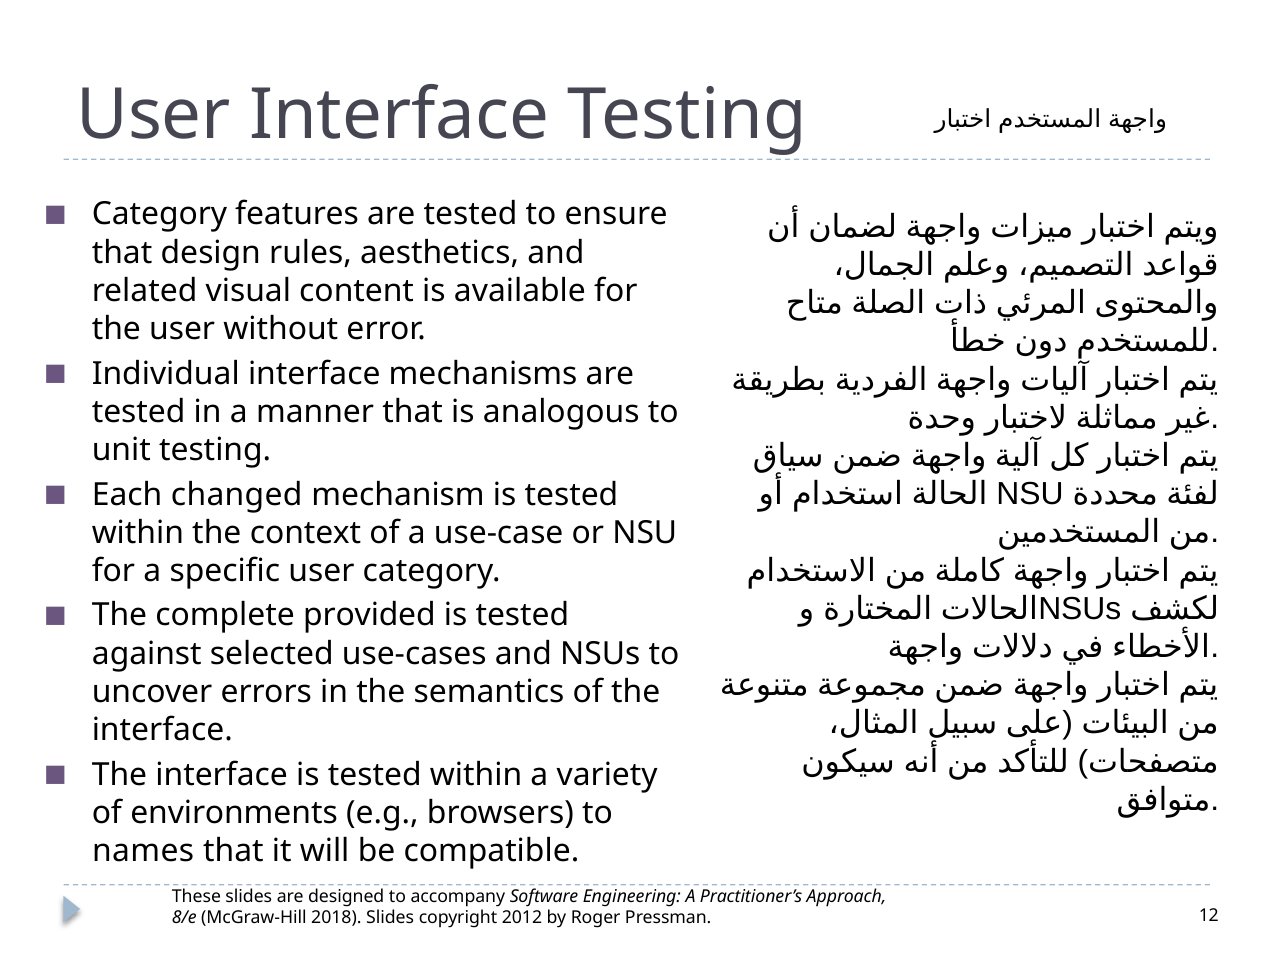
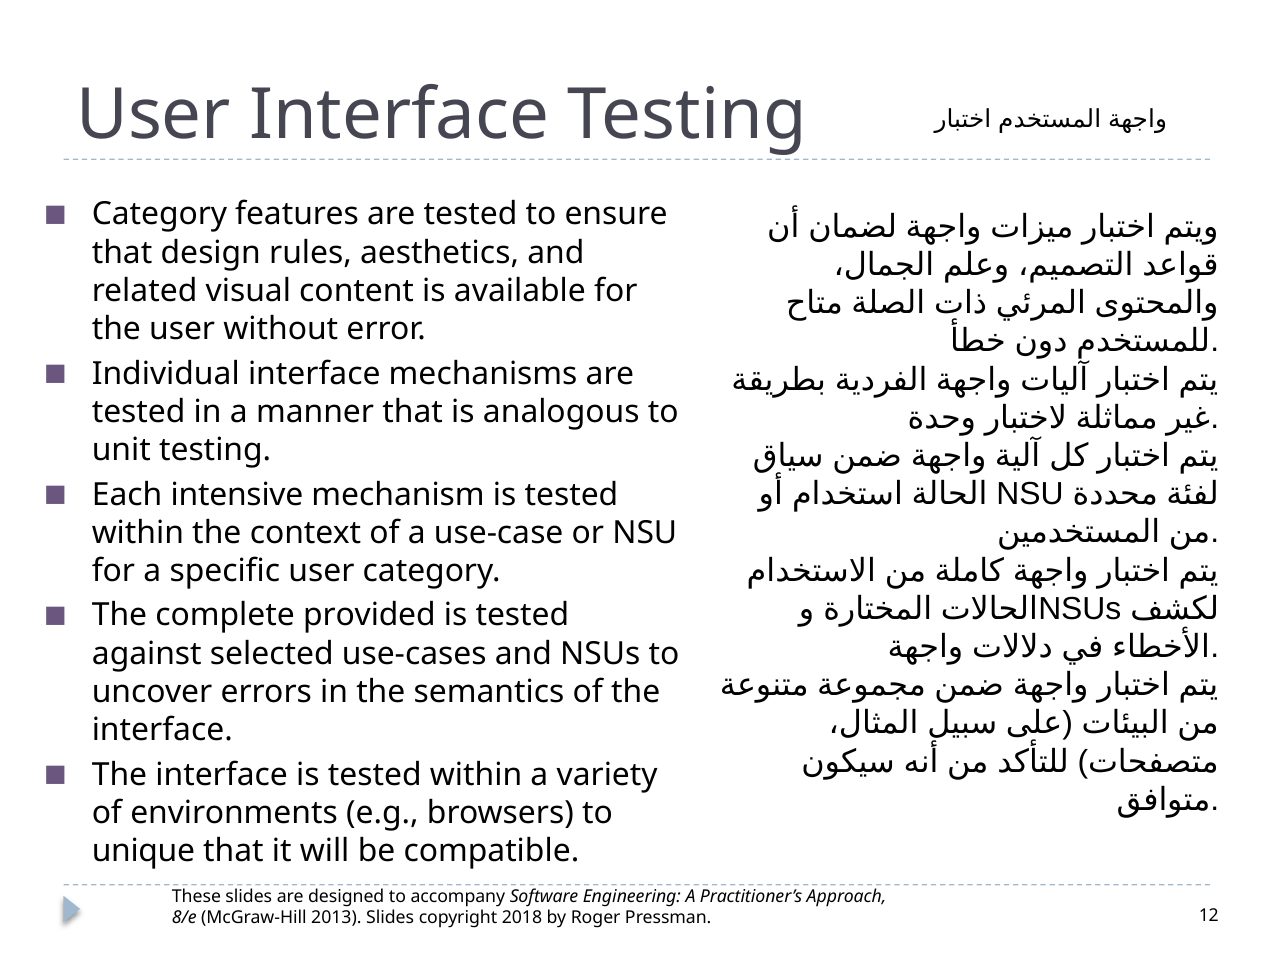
changed: changed -> intensive
names: names -> unique
2018: 2018 -> 2013
2012: 2012 -> 2018
